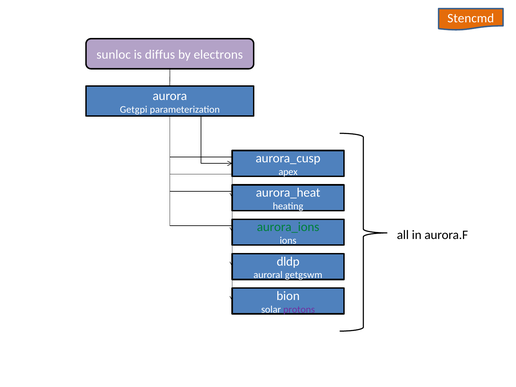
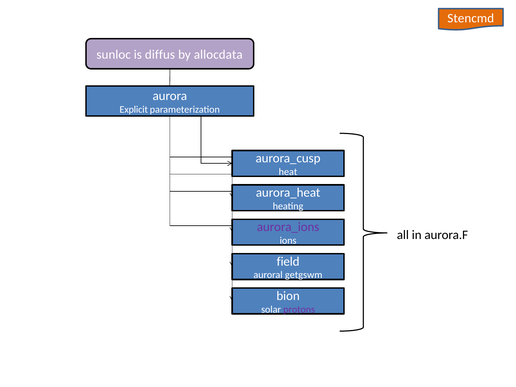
electrons: electrons -> allocdata
Getgpi: Getgpi -> Explicit
apex: apex -> heat
aurora_ions colour: green -> purple
dldp: dldp -> field
